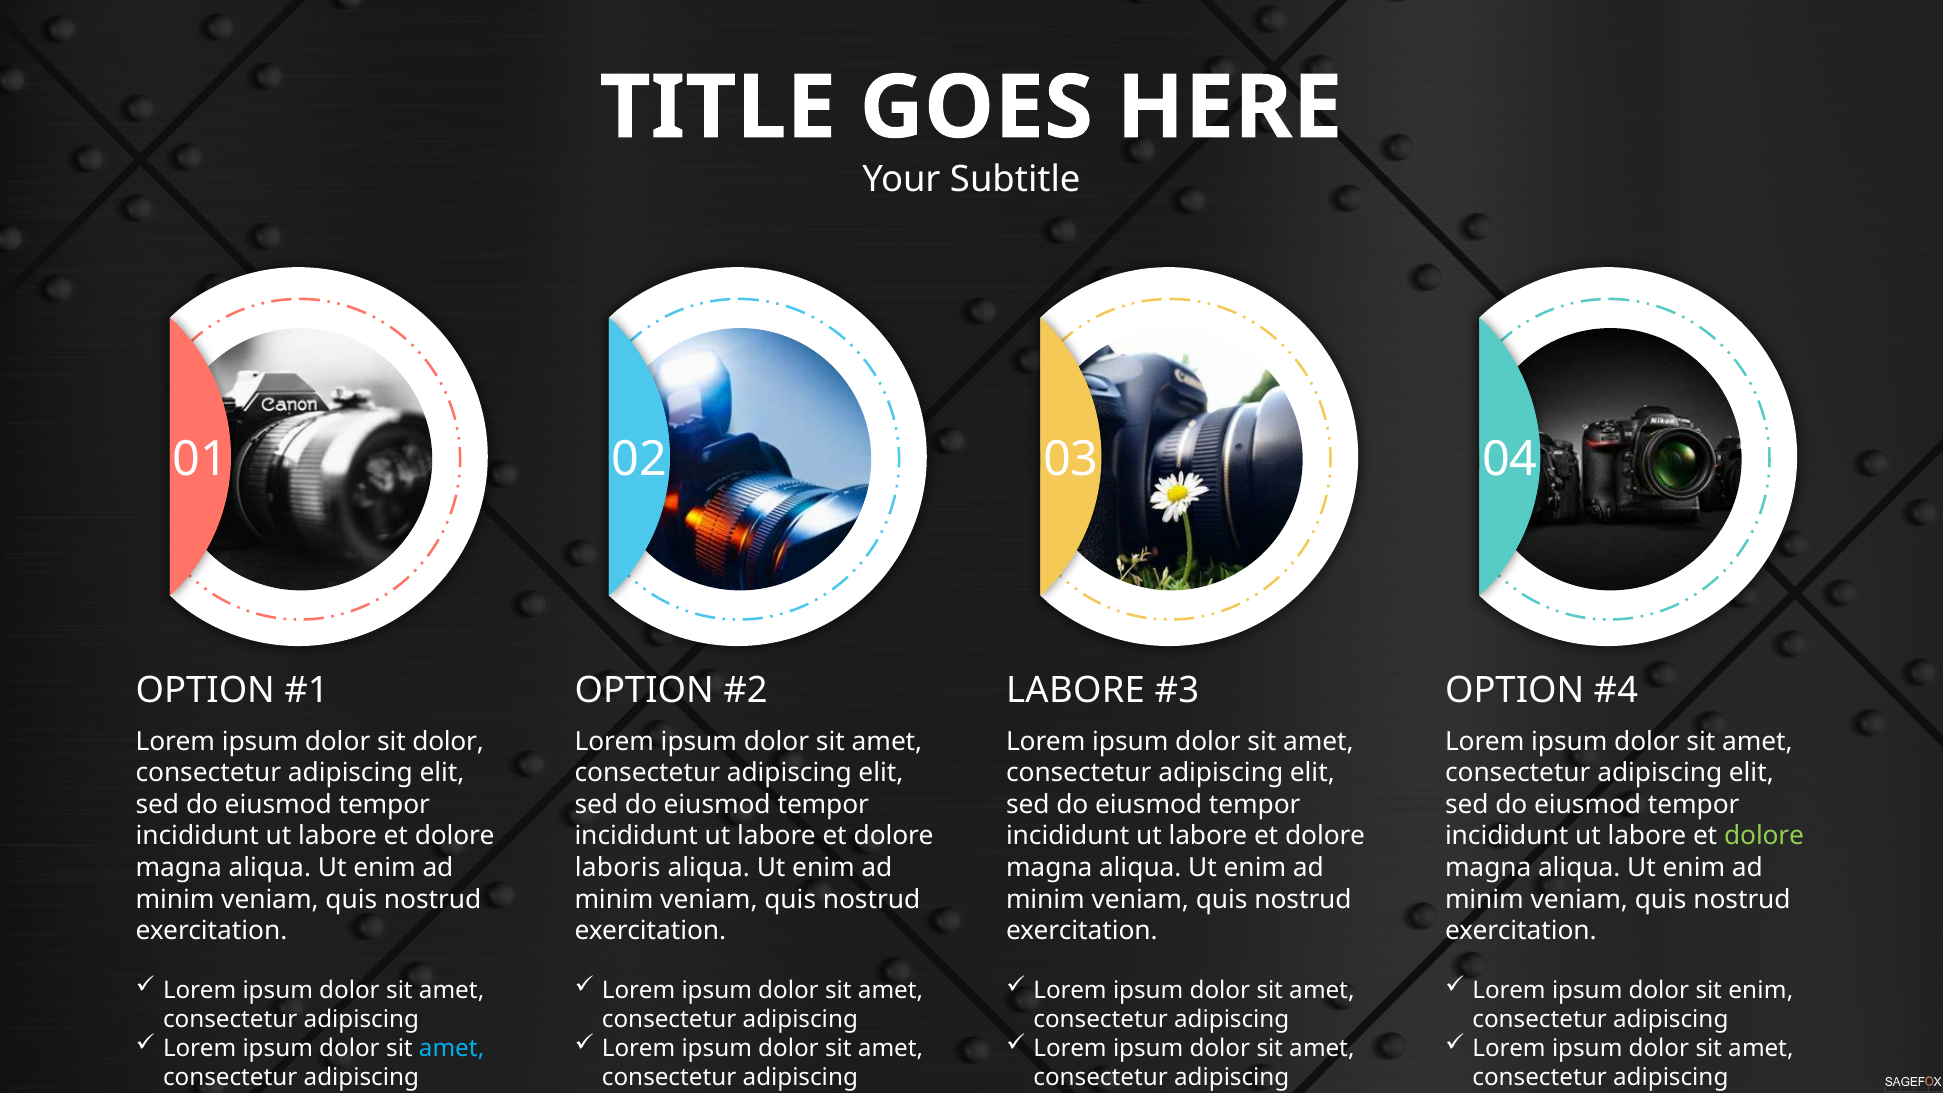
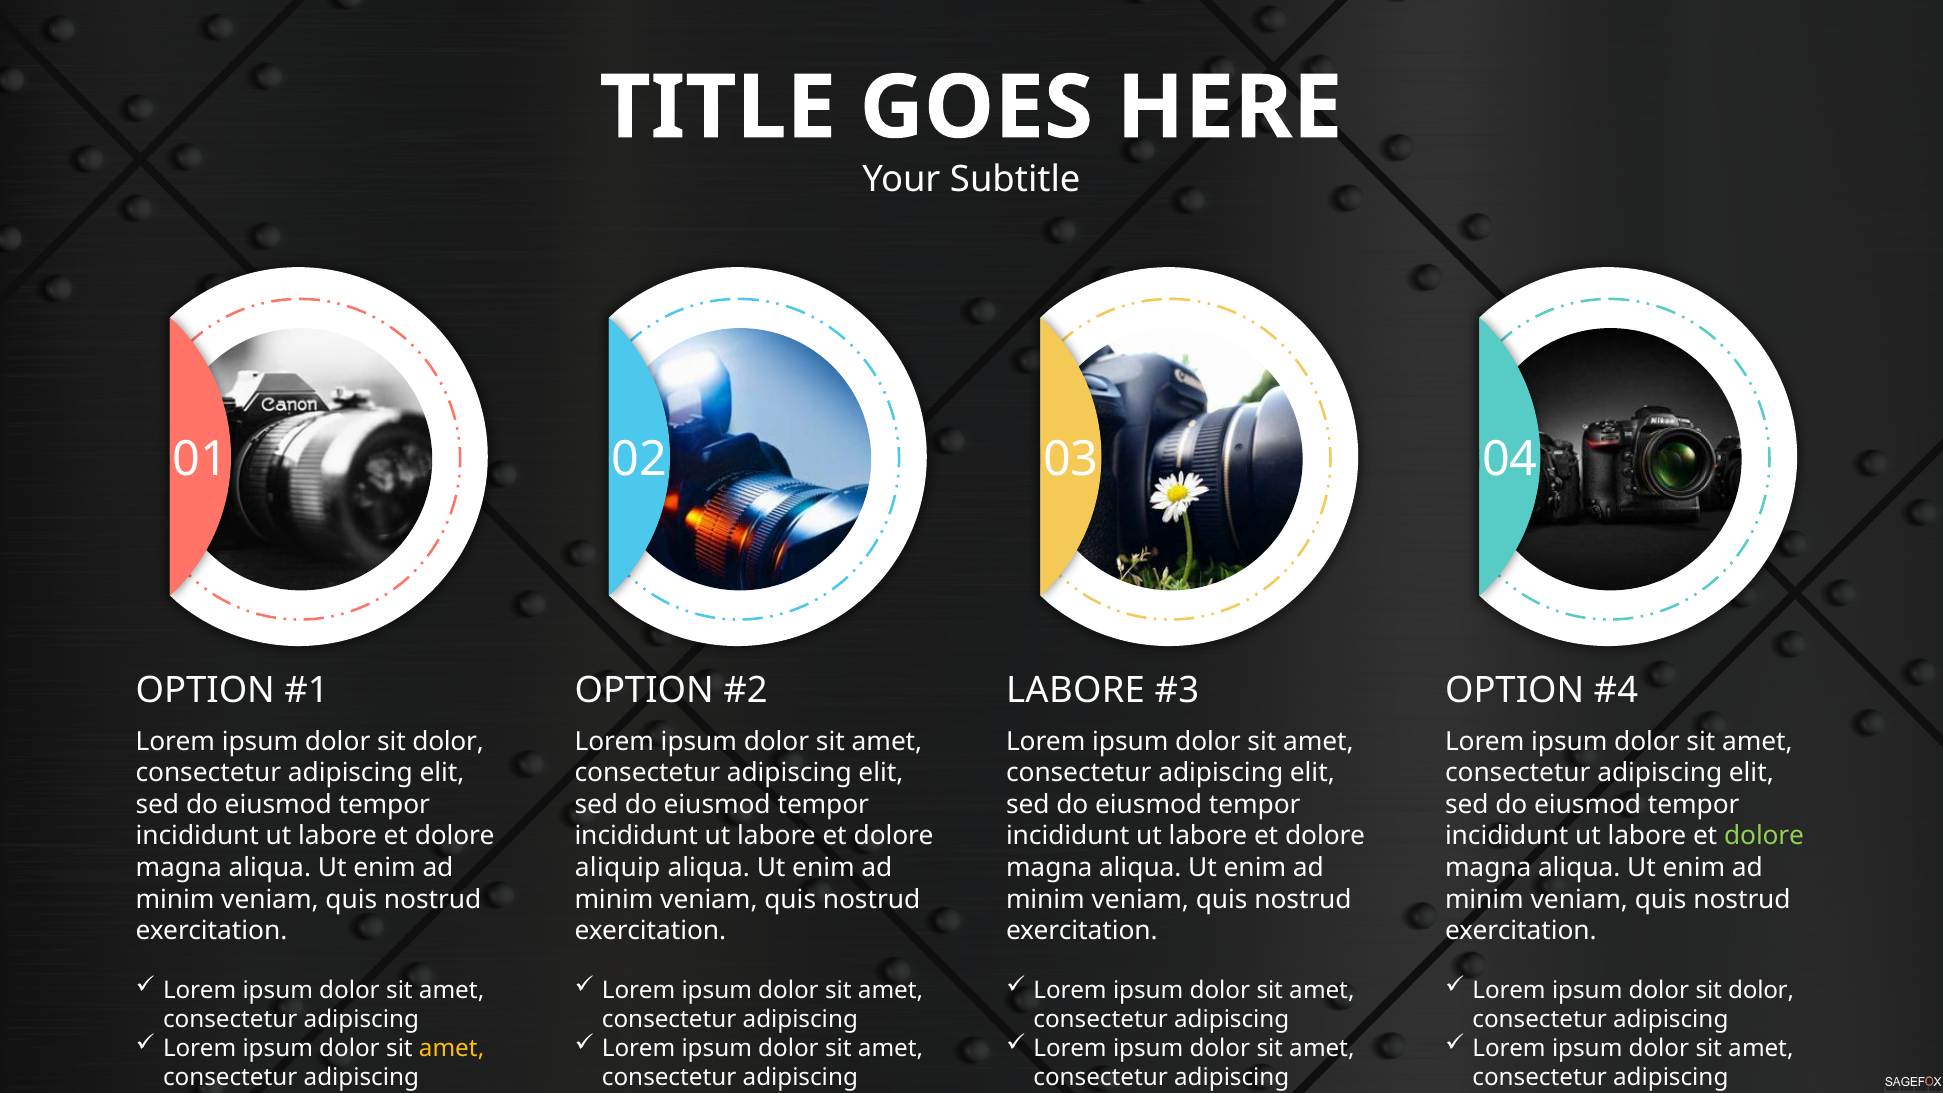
laboris: laboris -> aliquip
enim at (1761, 990): enim -> dolor
amet at (452, 1049) colour: light blue -> yellow
